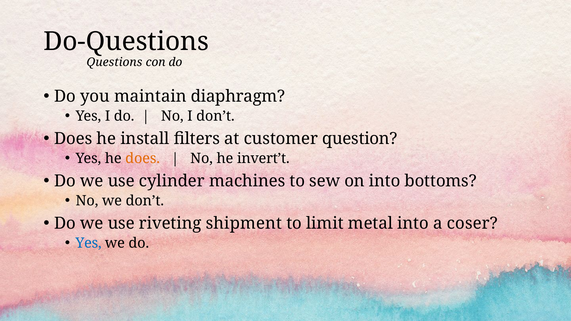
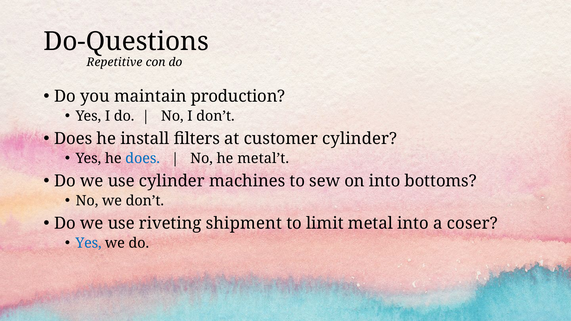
Questions: Questions -> Repetitive
diaphragm: diaphragm -> production
customer question: question -> cylinder
does at (143, 159) colour: orange -> blue
invert’t: invert’t -> metal’t
